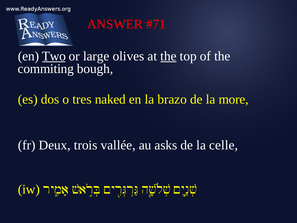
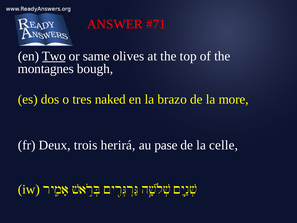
large: large -> same
the at (168, 56) underline: present -> none
commiting: commiting -> montagnes
vallée: vallée -> herirá
asks: asks -> pase
